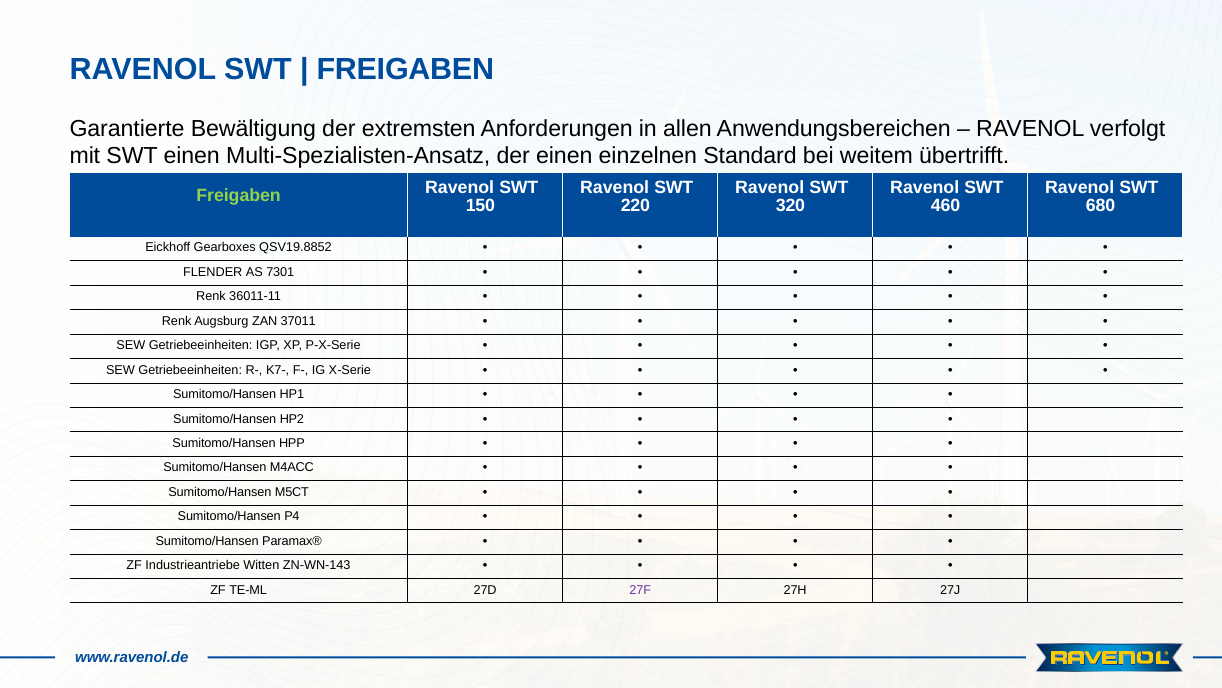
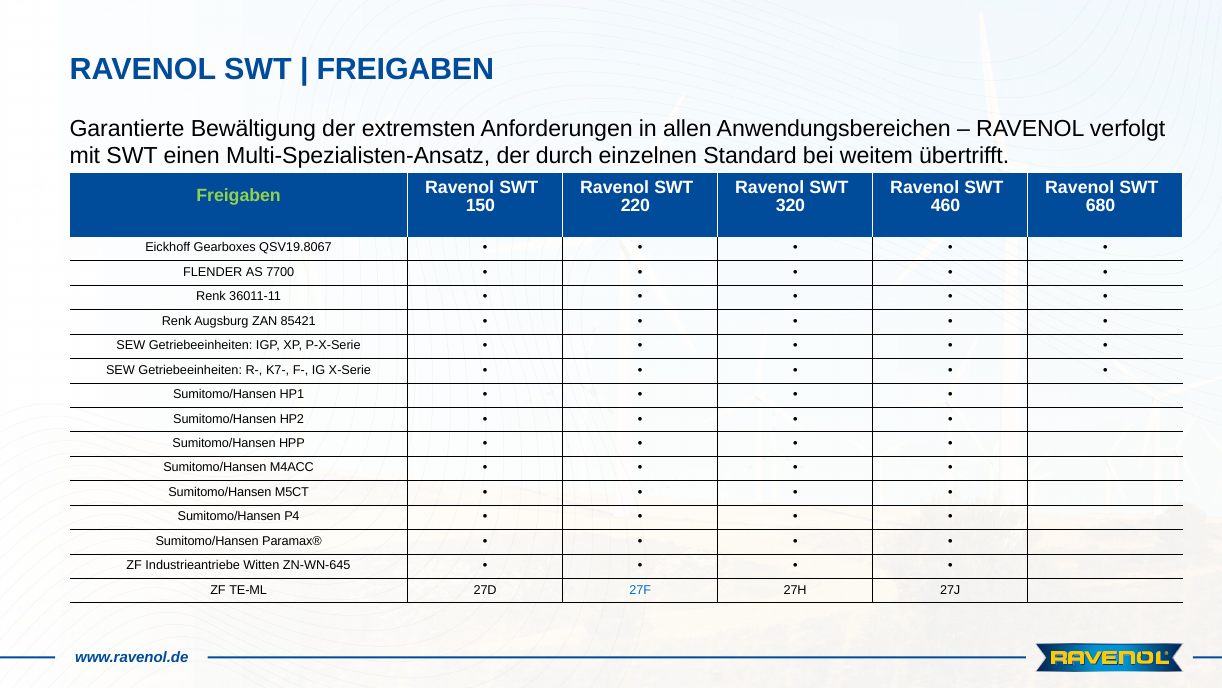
der einen: einen -> durch
QSV19.8852: QSV19.8852 -> QSV19.8067
7301: 7301 -> 7700
37011: 37011 -> 85421
ZN-WN-143: ZN-WN-143 -> ZN-WN-645
27F colour: purple -> blue
